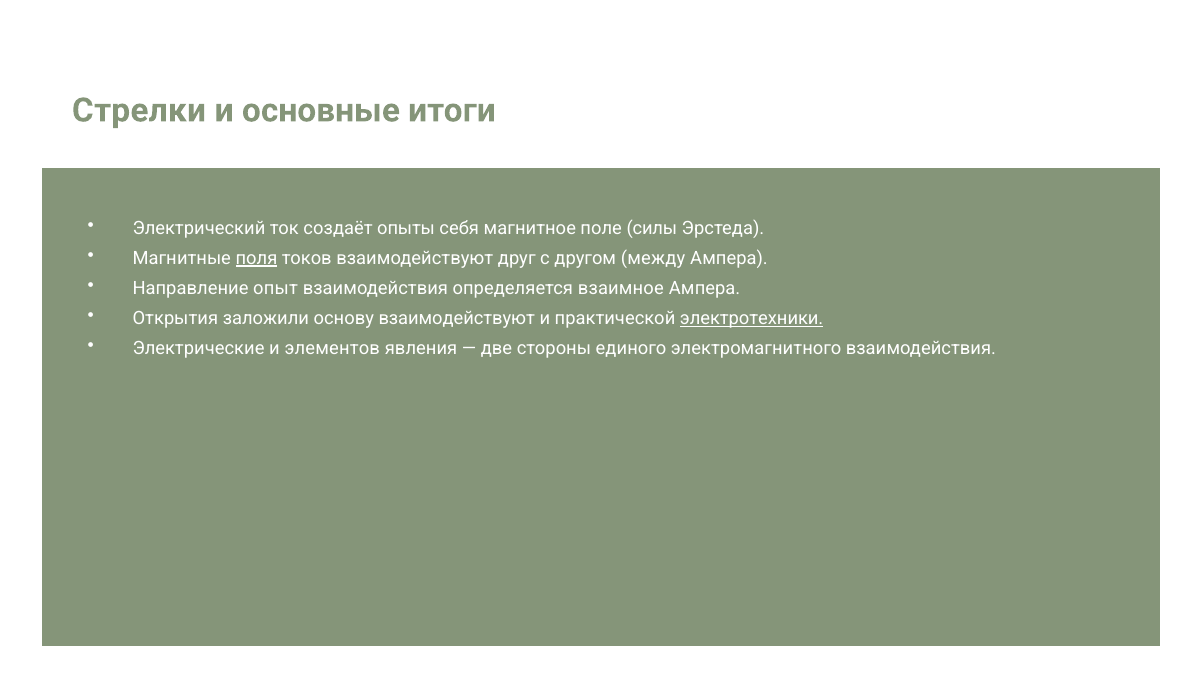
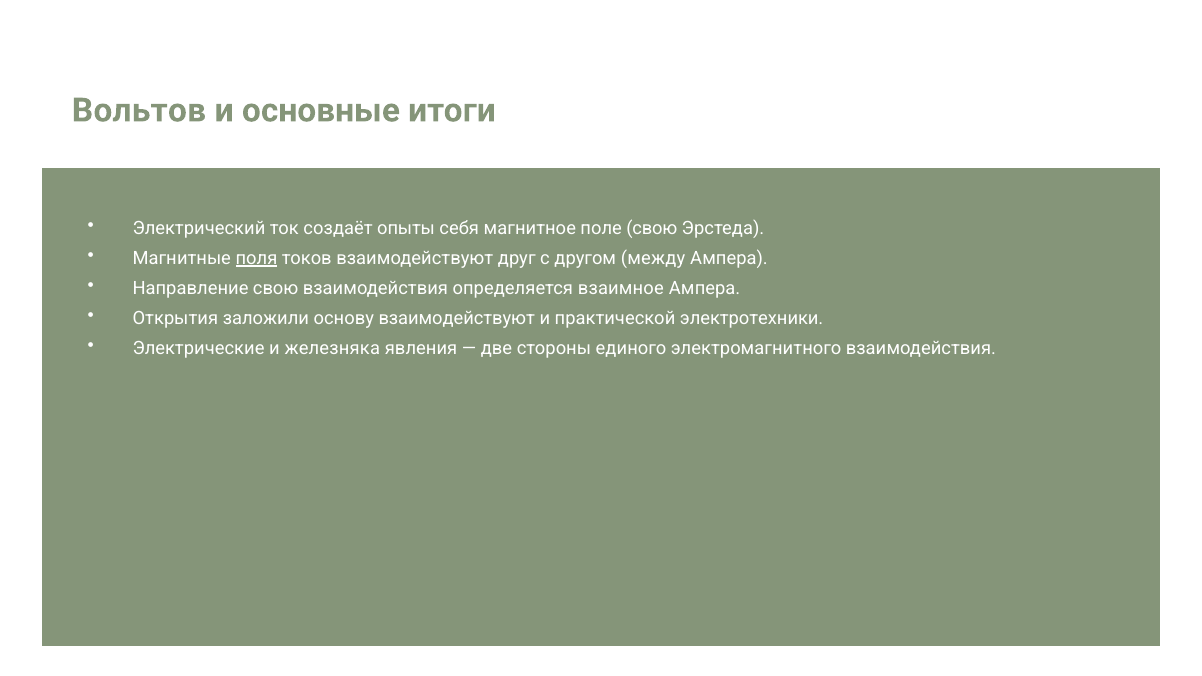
Стрелки: Стрелки -> Вольтов
поле силы: силы -> свою
Направление опыт: опыт -> свою
электротехники underline: present -> none
элементов: элементов -> железняка
